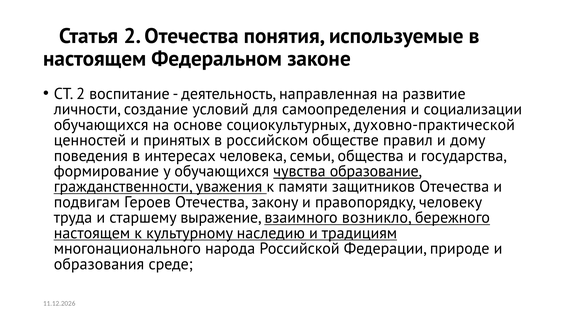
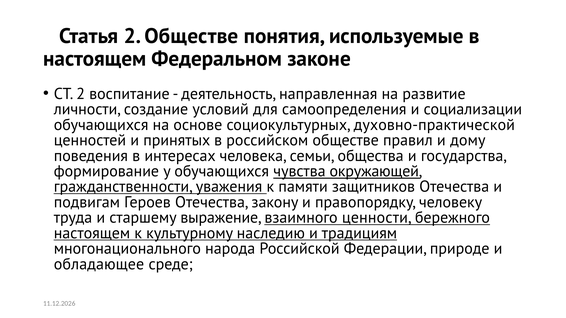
2 Отечества: Отечества -> Обществе
образование: образование -> окружающей
возникло: возникло -> ценности
образования: образования -> обладающее
